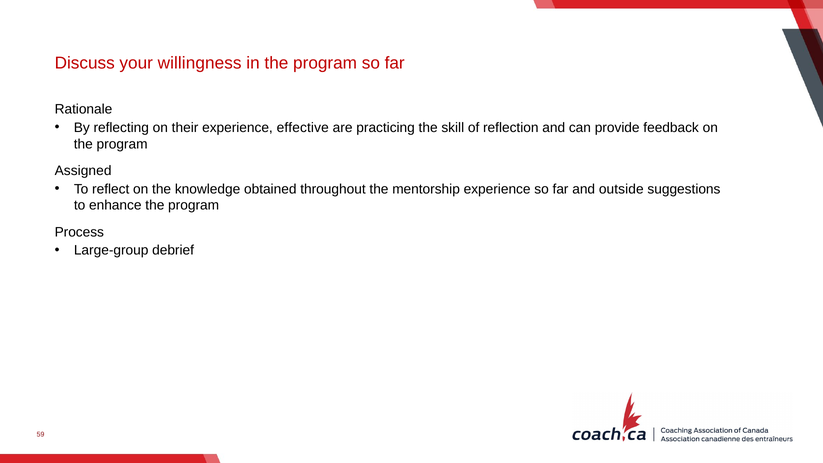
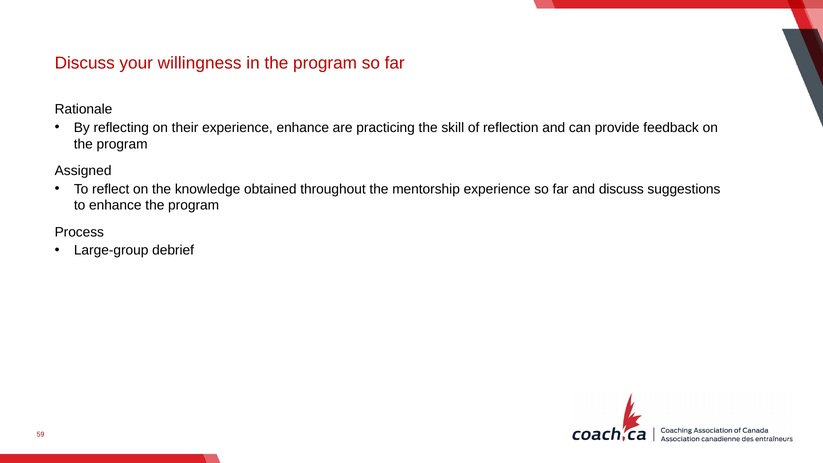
experience effective: effective -> enhance
and outside: outside -> discuss
